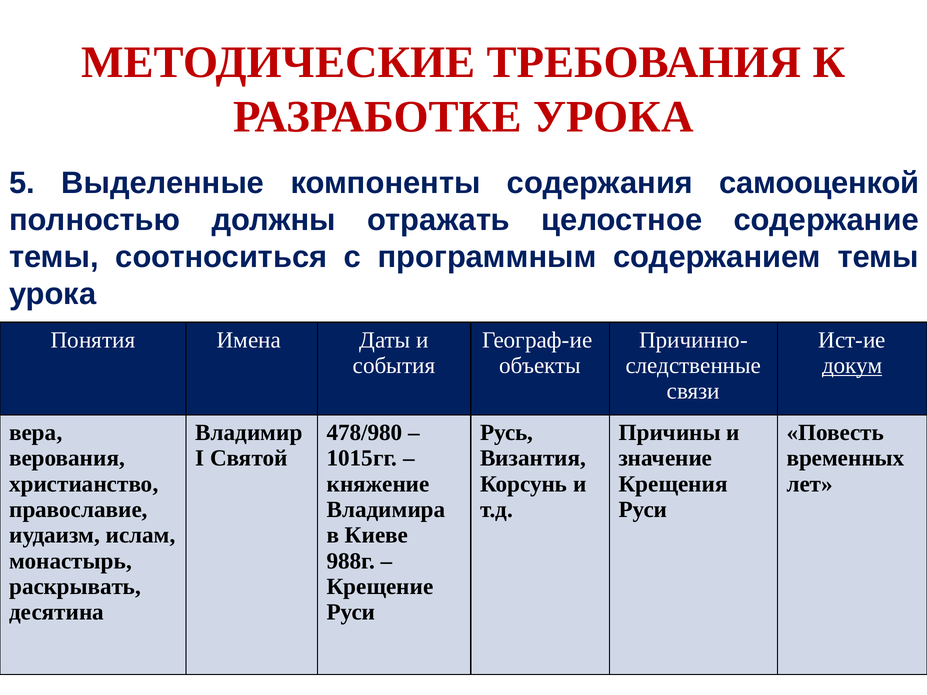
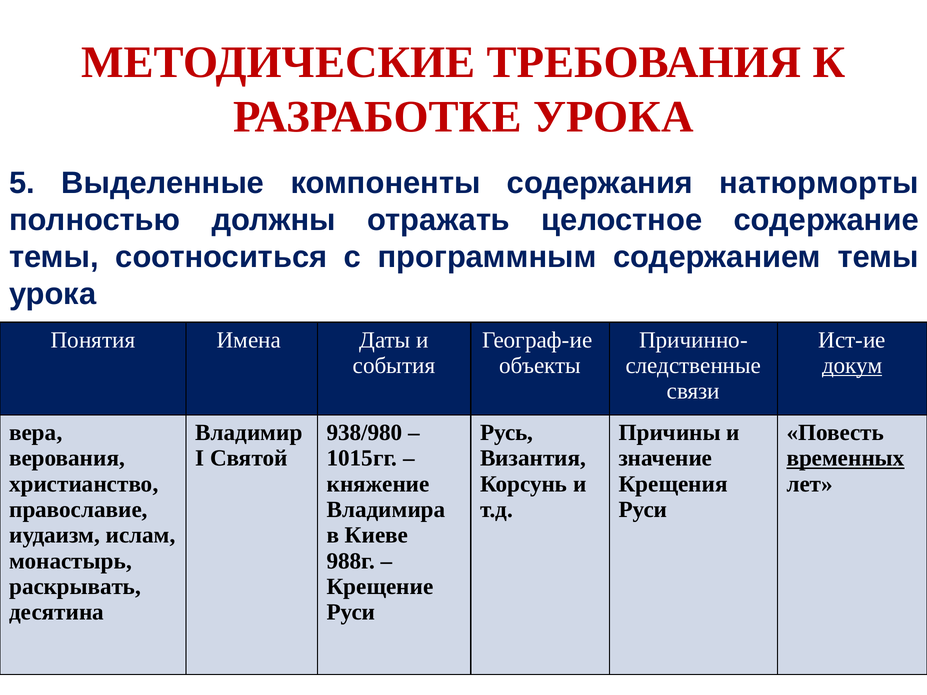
самооценкой: самооценкой -> натюрморты
478/980: 478/980 -> 938/980
временных underline: none -> present
